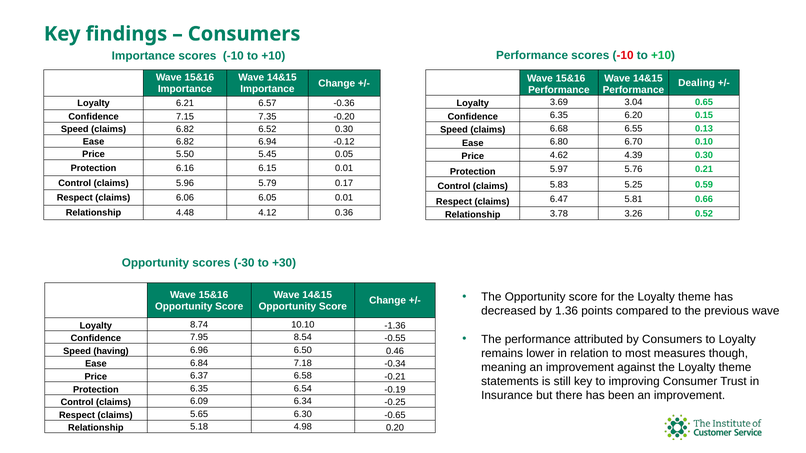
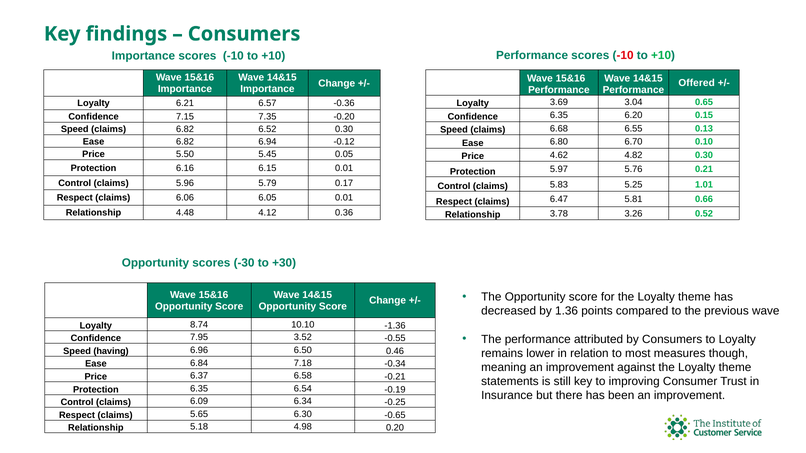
Dealing: Dealing -> Offered
4.39: 4.39 -> 4.82
0.59: 0.59 -> 1.01
8.54: 8.54 -> 3.52
